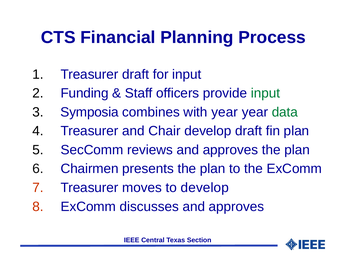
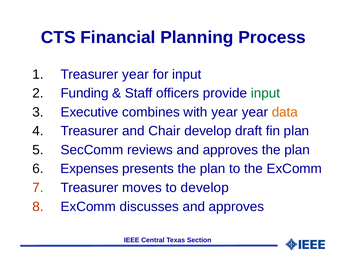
Treasurer draft: draft -> year
Symposia: Symposia -> Executive
data colour: green -> orange
Chairmen: Chairmen -> Expenses
